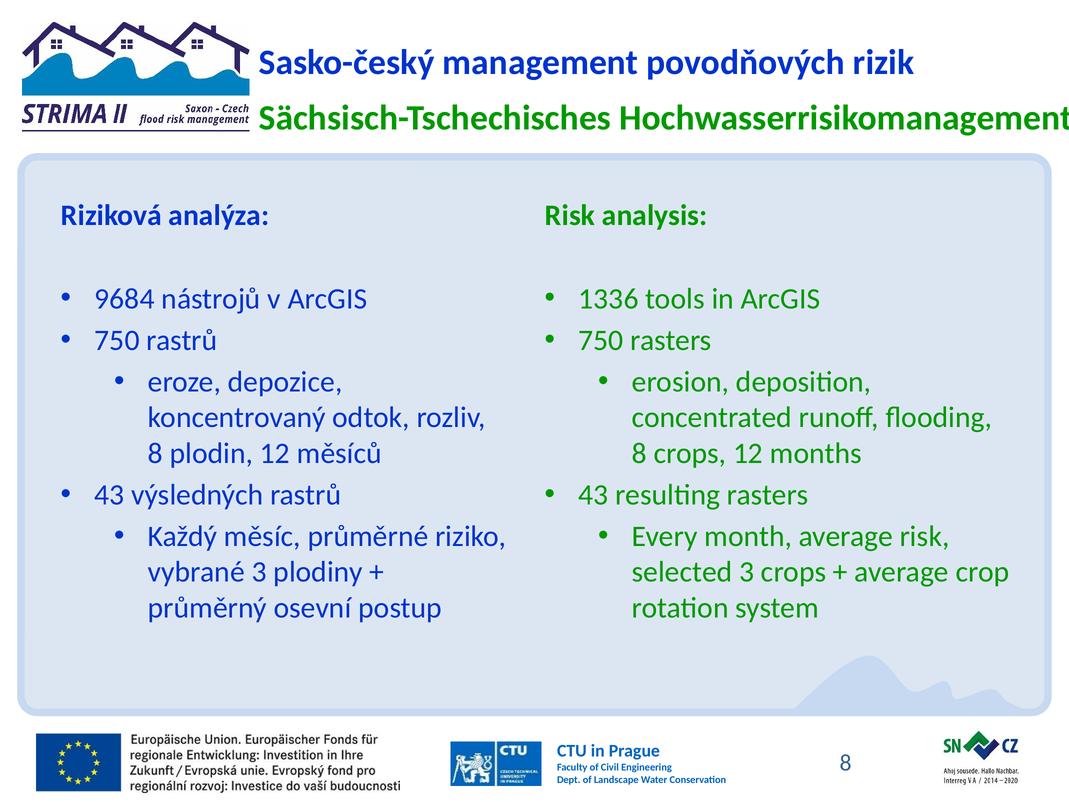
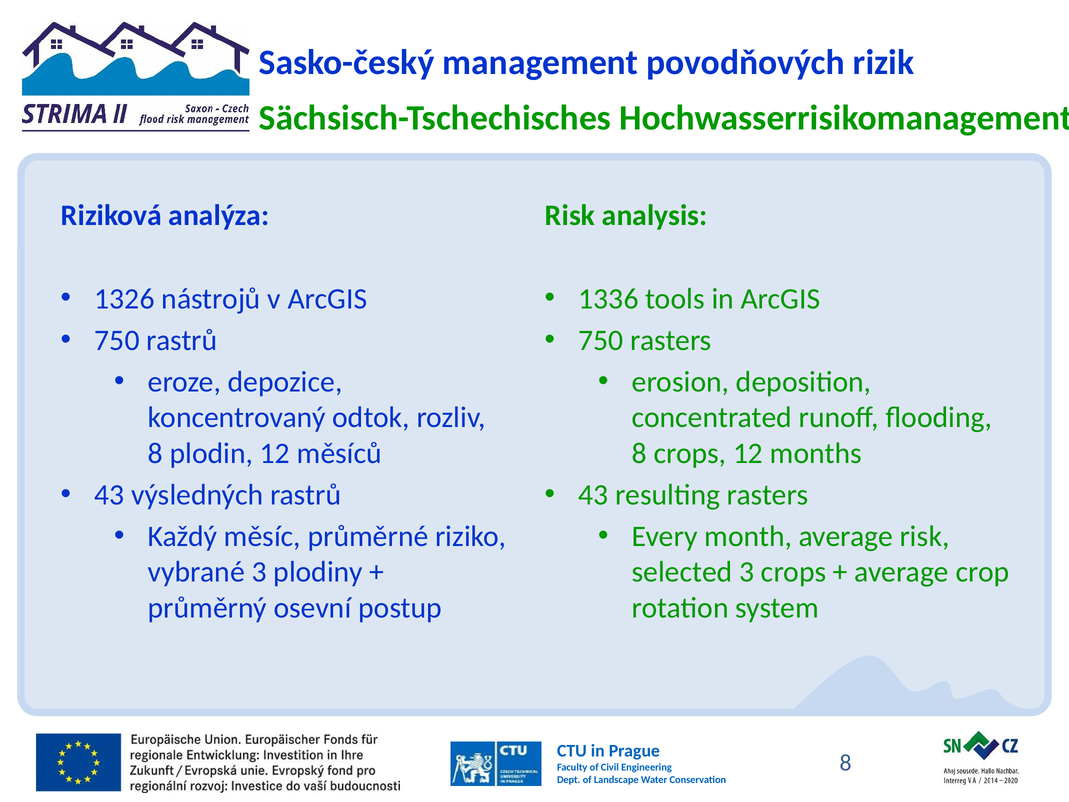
9684: 9684 -> 1326
